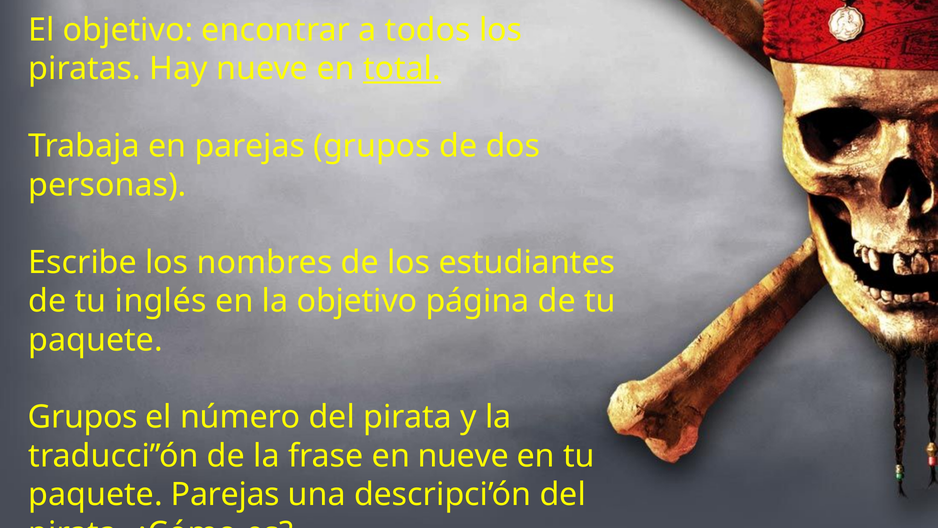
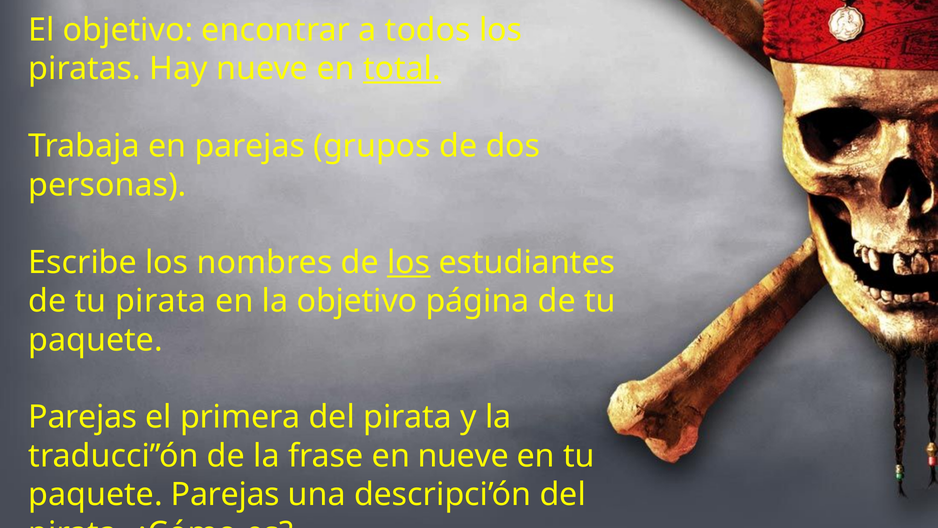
los at (409, 262) underline: none -> present
tu inglés: inglés -> pirata
Grupos at (83, 417): Grupos -> Parejas
el número: número -> primera
